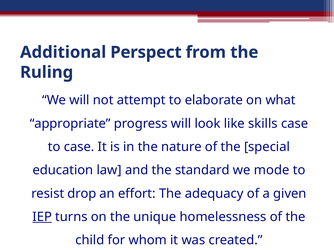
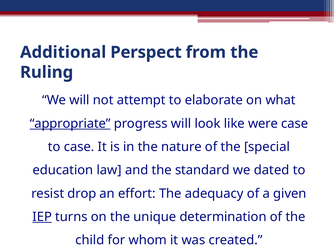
appropriate underline: none -> present
skills: skills -> were
mode: mode -> dated
homelessness: homelessness -> determination
